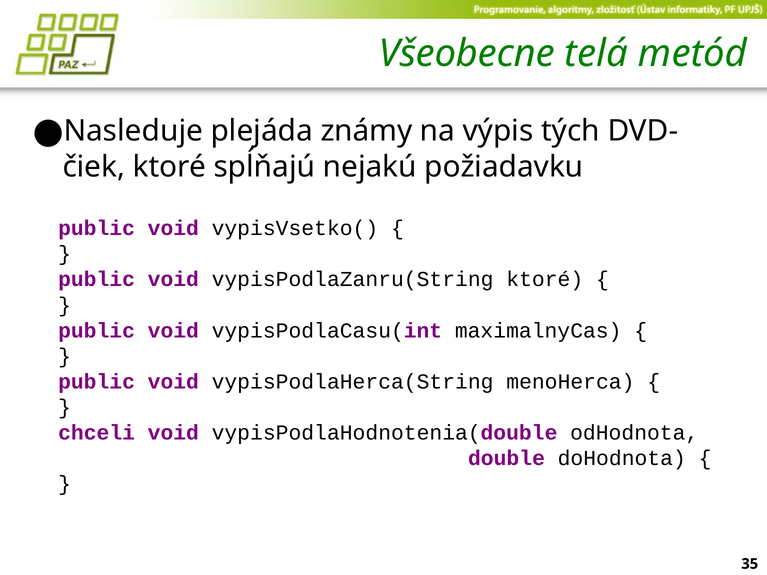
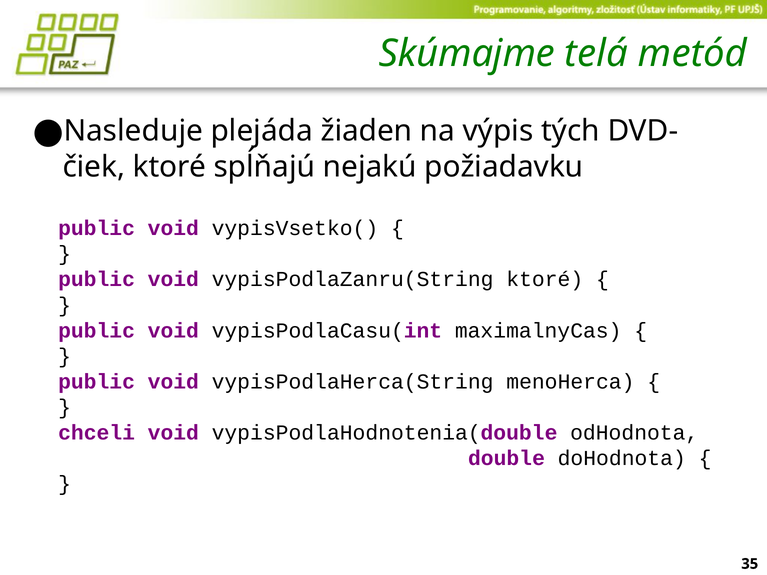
Všeobecne: Všeobecne -> Skúmajme
známy: známy -> žiaden
